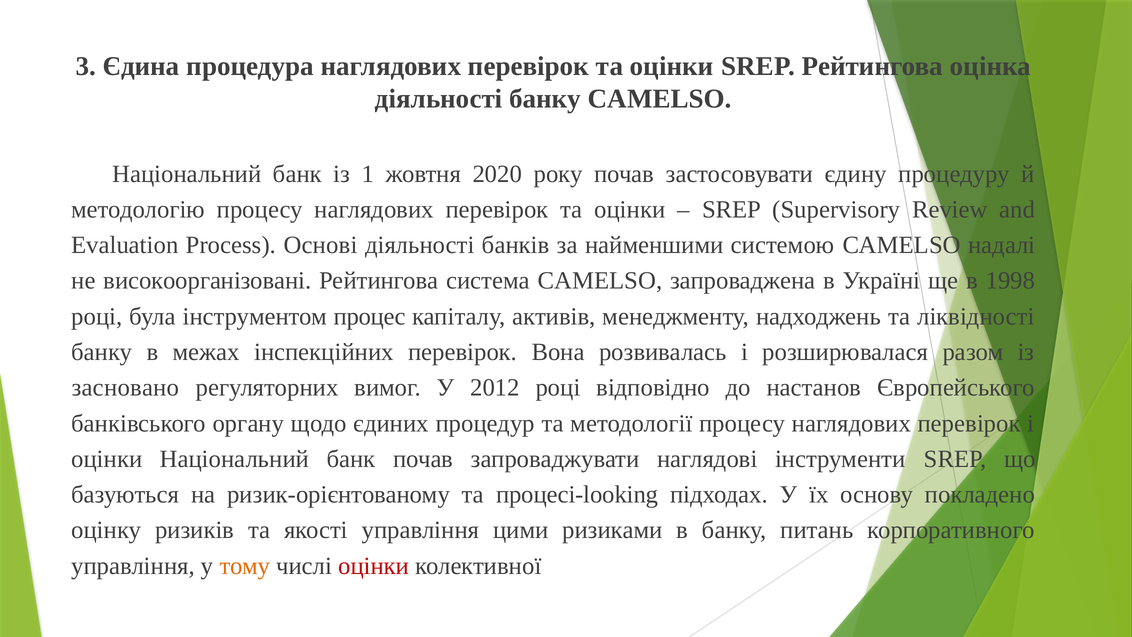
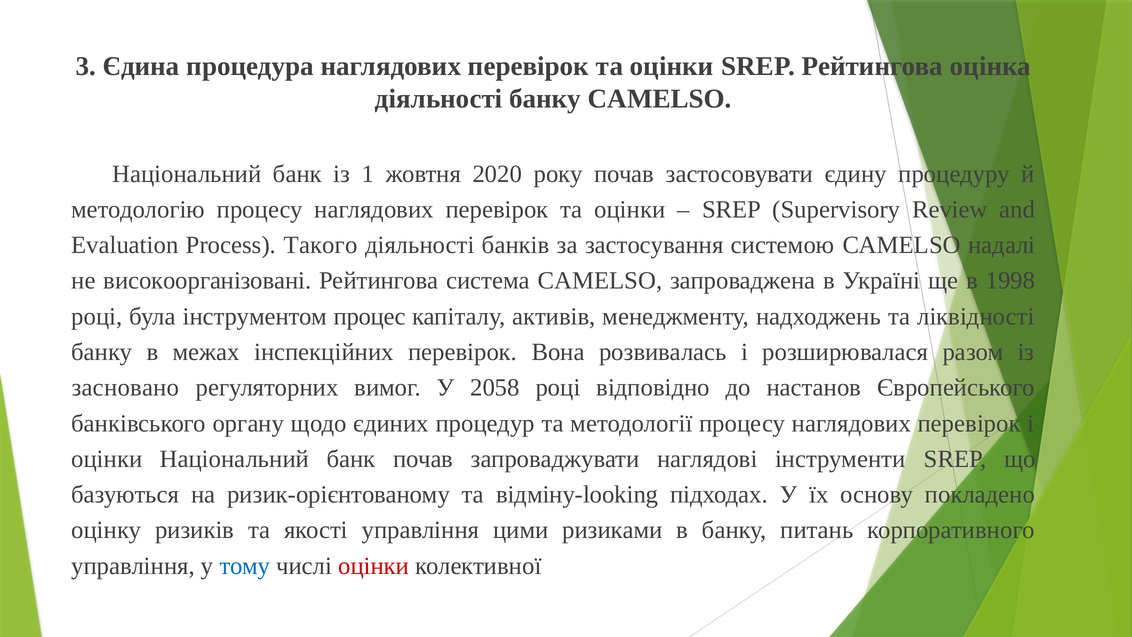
Основі: Основі -> Такого
найменшими: найменшими -> застосування
2012: 2012 -> 2058
процесі-looking: процесі-looking -> відміну-looking
тому colour: orange -> blue
